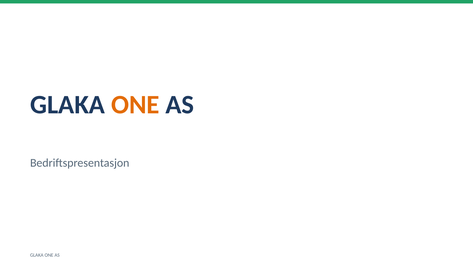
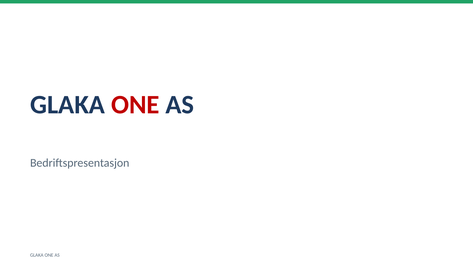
ONE at (135, 105) colour: orange -> red
